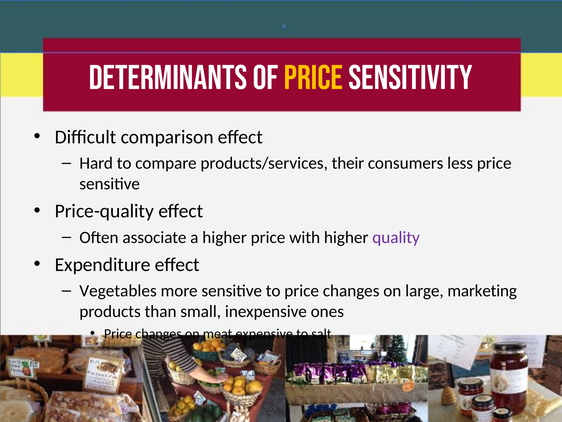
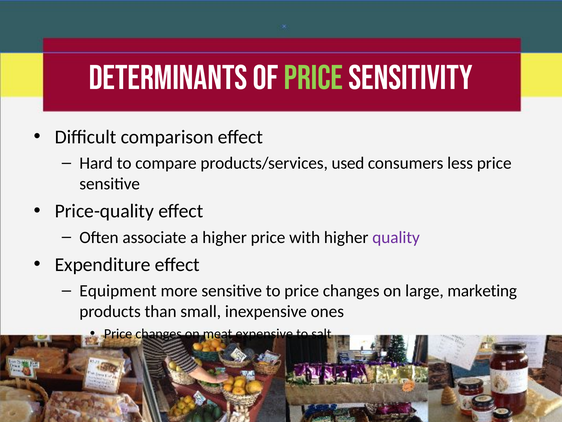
Price at (313, 78) colour: yellow -> light green
their: their -> used
Vegetables: Vegetables -> Equipment
